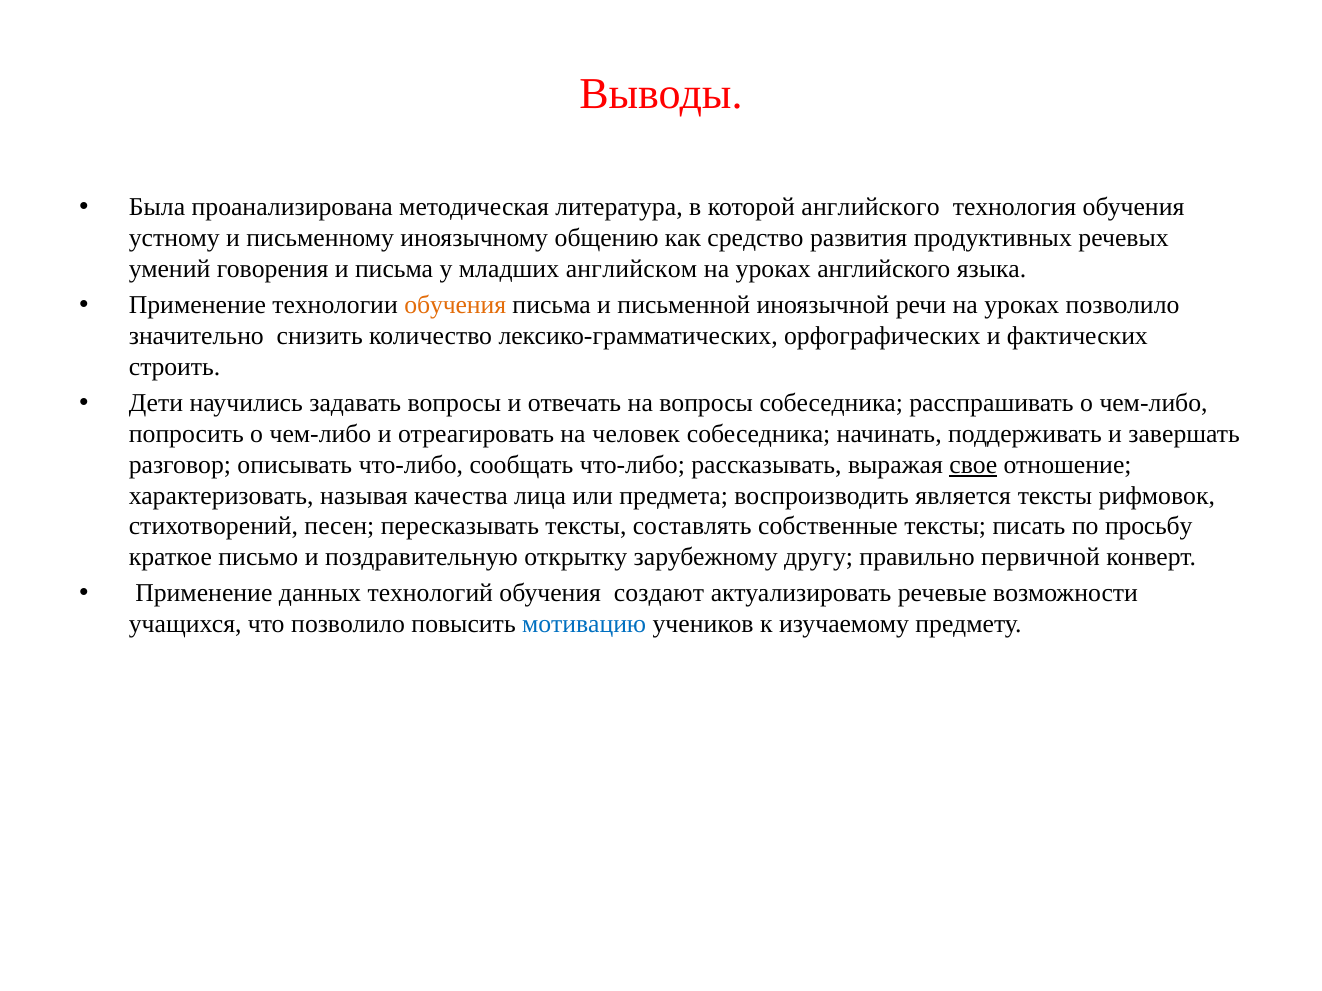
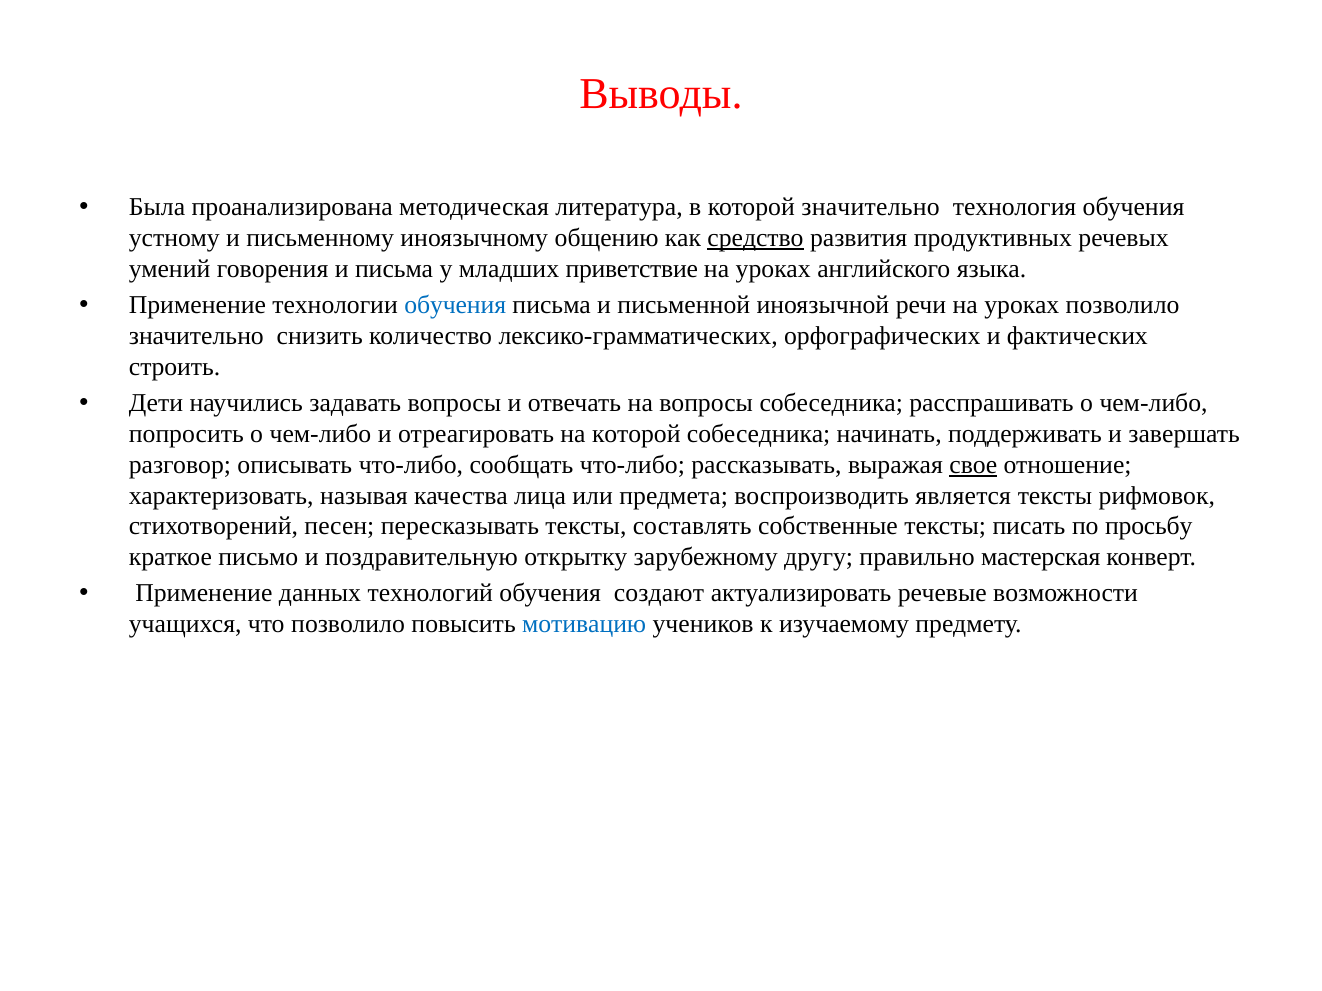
которой английского: английского -> значительно
средство underline: none -> present
английском: английском -> приветствие
обучения at (455, 305) colour: orange -> blue
на человек: человек -> которой
первичной: первичной -> мастерская
